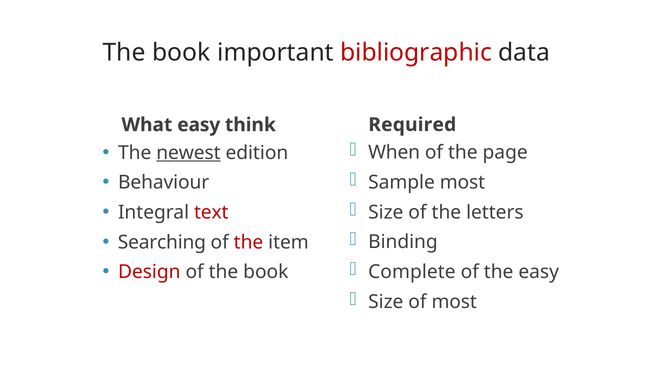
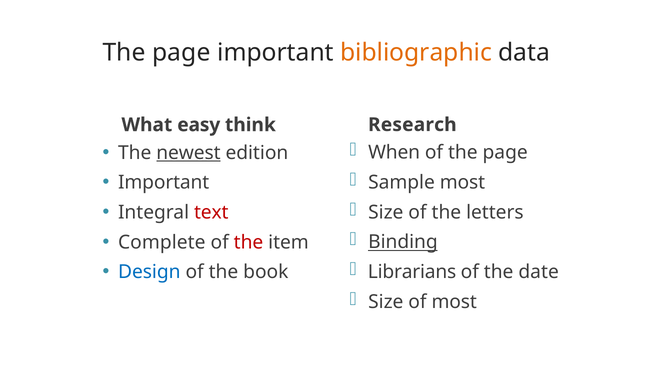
book at (181, 53): book -> page
bibliographic colour: red -> orange
Required: Required -> Research
Behaviour at (164, 183): Behaviour -> Important
Binding underline: none -> present
Searching: Searching -> Complete
Complete: Complete -> Librarians
the easy: easy -> date
Design colour: red -> blue
